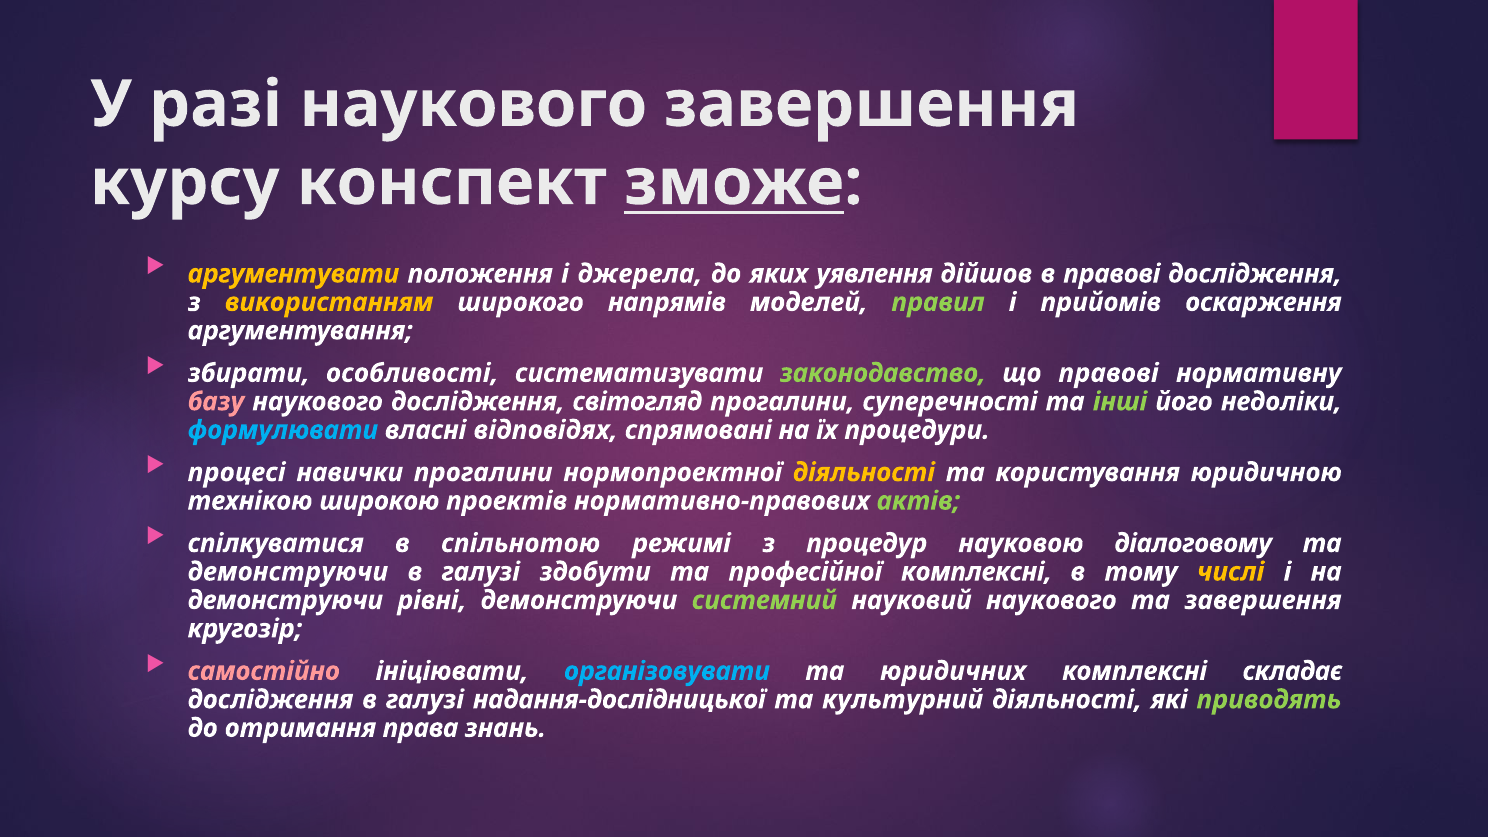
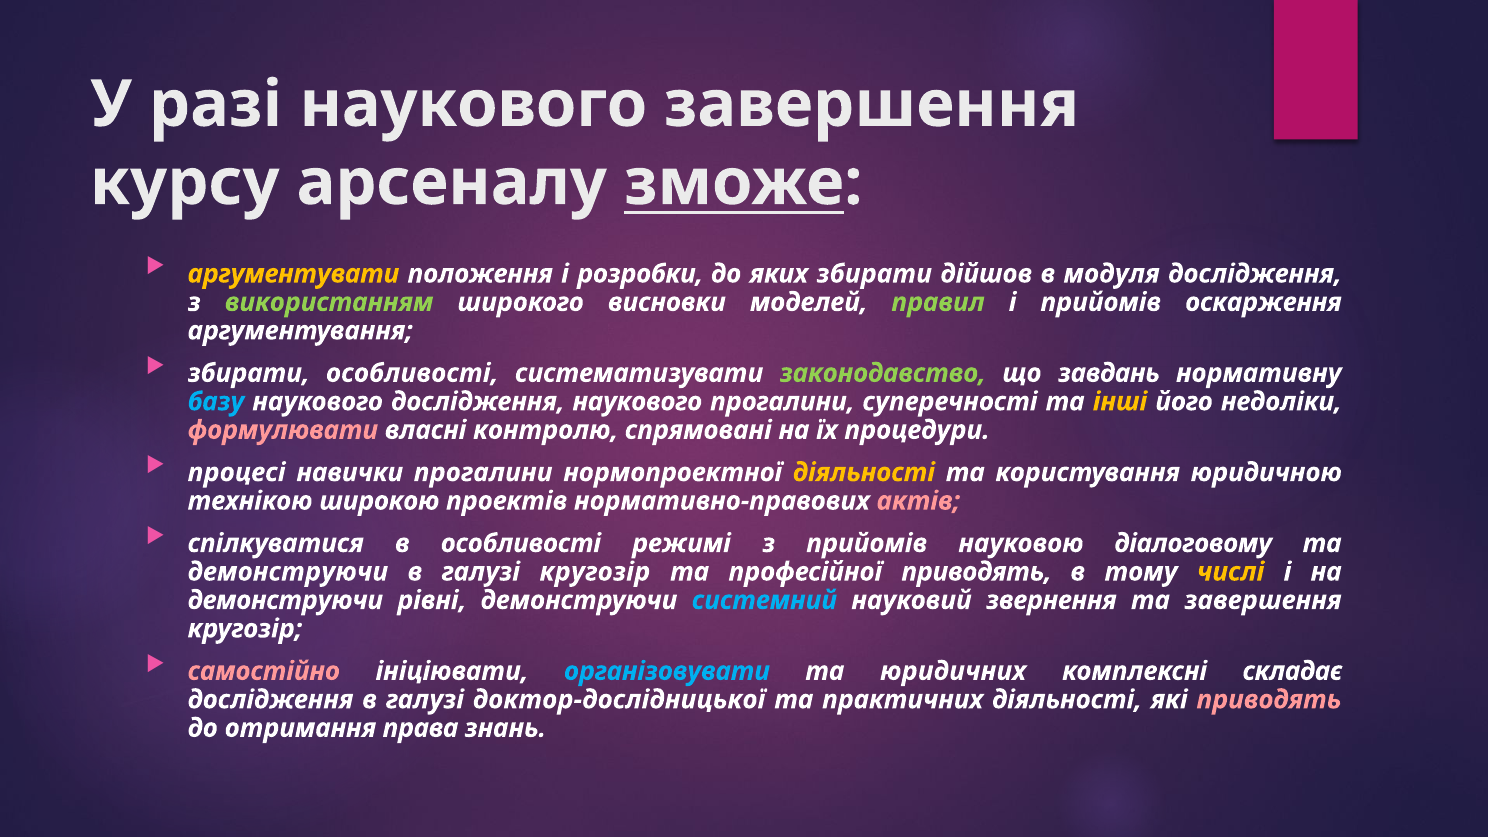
конспект: конспект -> арсеналу
джерела: джерела -> розробки
яких уявлення: уявлення -> збирати
в правові: правові -> модуля
використанням colour: yellow -> light green
напрямів: напрямів -> висновки
що правові: правові -> завдань
базу colour: pink -> light blue
дослідження світогляд: світогляд -> наукового
інші colour: light green -> yellow
формулювати colour: light blue -> pink
відповідях: відповідях -> контролю
актів colour: light green -> pink
в спільнотою: спільнотою -> особливості
з процедур: процедур -> прийомів
галузі здобути: здобути -> кругозір
професійної комплексні: комплексні -> приводять
системний colour: light green -> light blue
науковий наукового: наукового -> звернення
надання-дослідницької: надання-дослідницької -> доктор-дослідницької
культурний: культурний -> практичних
приводять at (1269, 700) colour: light green -> pink
